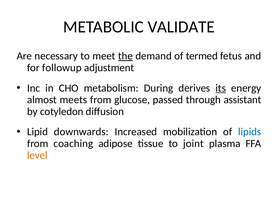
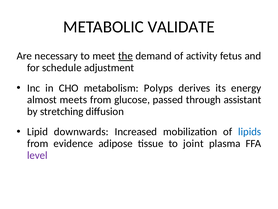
termed: termed -> activity
followup: followup -> schedule
During: During -> Polyps
its underline: present -> none
cotyledon: cotyledon -> stretching
coaching: coaching -> evidence
level colour: orange -> purple
